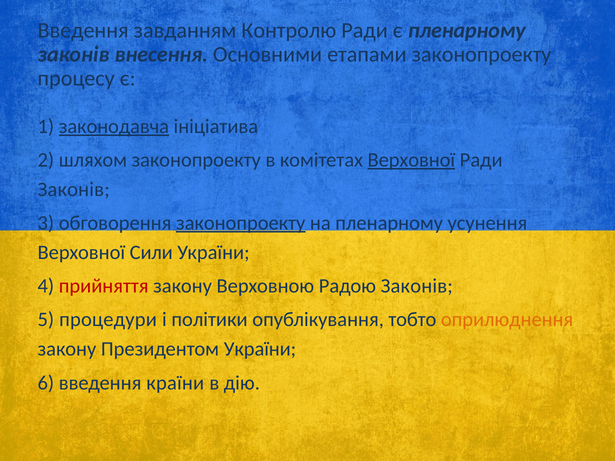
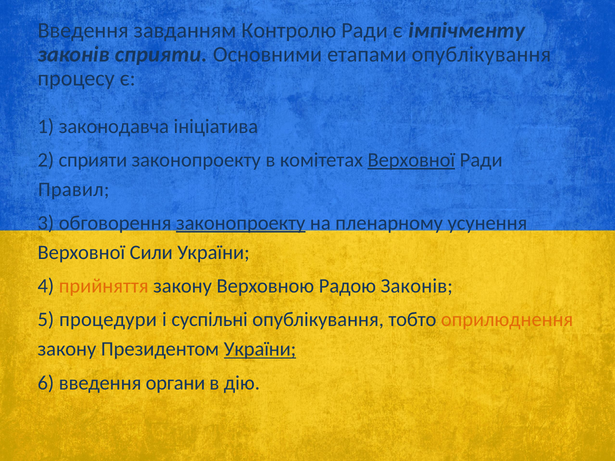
є пленарному: пленарному -> імпічменту
законів внесення: внесення -> сприяти
етапами законопроекту: законопроекту -> опублікування
законодавча underline: present -> none
2 шляхом: шляхом -> сприяти
Законів at (74, 190): Законів -> Правил
прийняття colour: red -> orange
політики: політики -> суспільні
України at (260, 349) underline: none -> present
країни: країни -> органи
